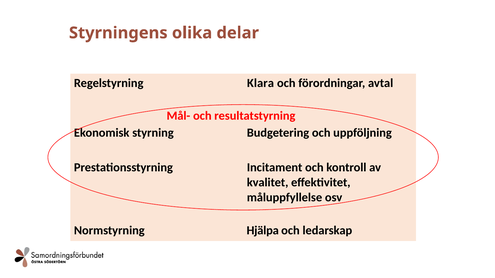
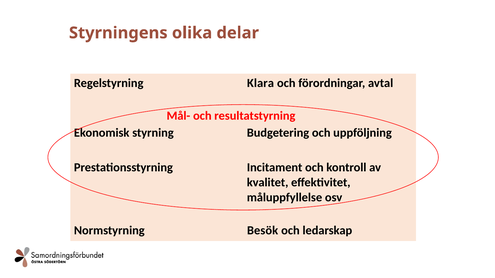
Hjälpa: Hjälpa -> Besök
